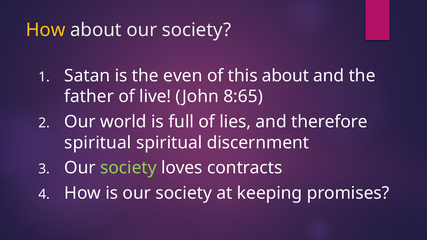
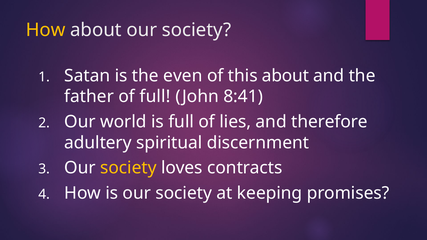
of live: live -> full
8:65: 8:65 -> 8:41
spiritual at (98, 143): spiritual -> adultery
society at (128, 168) colour: light green -> yellow
